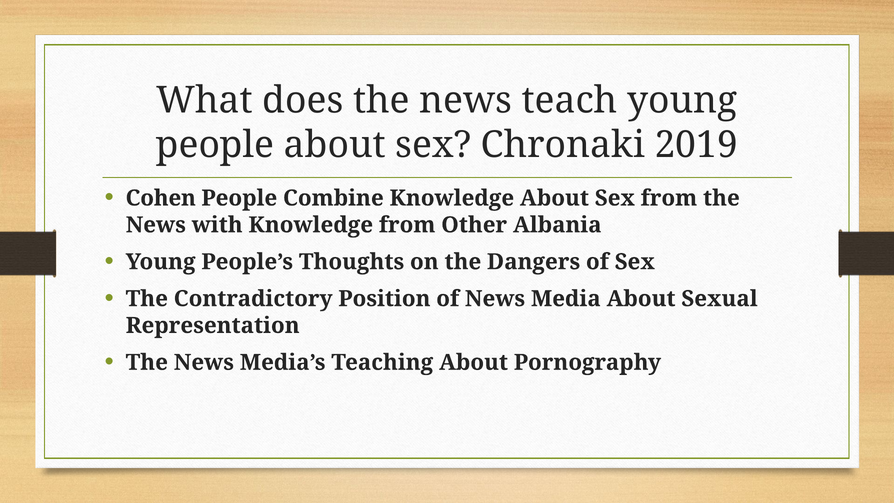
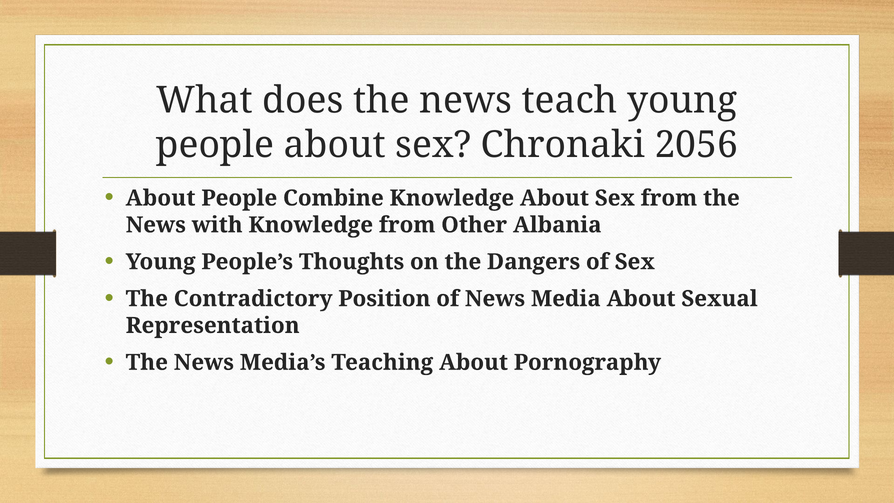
2019: 2019 -> 2056
Cohen at (161, 198): Cohen -> About
